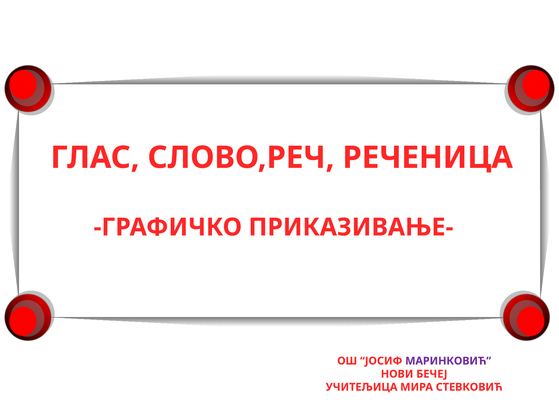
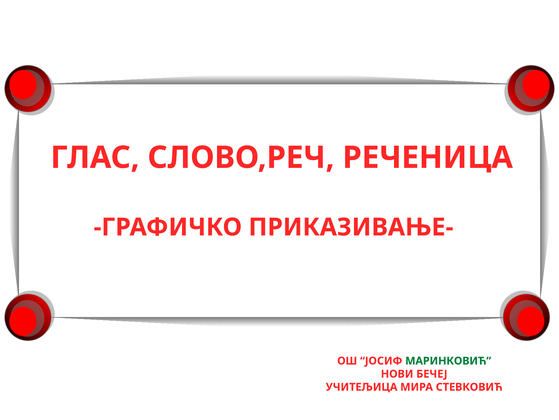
МАРИНКОВИЋ colour: purple -> green
